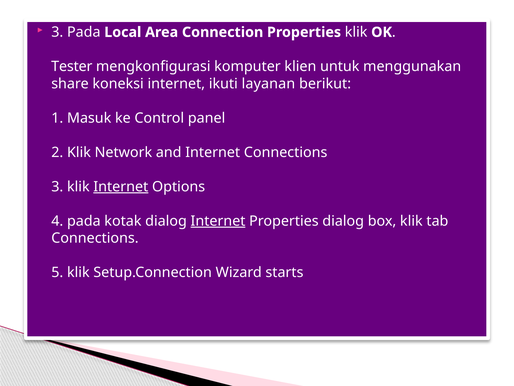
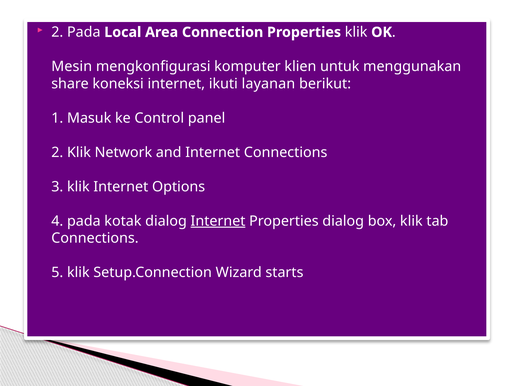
3 at (57, 32): 3 -> 2
Tester: Tester -> Mesin
Internet at (121, 186) underline: present -> none
